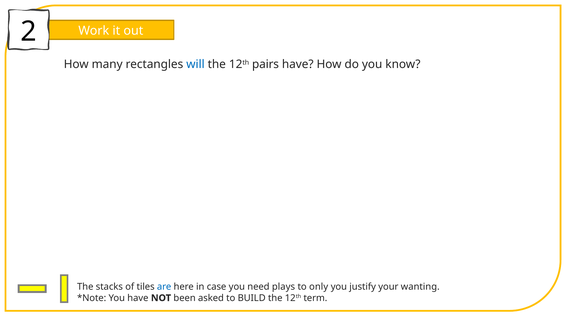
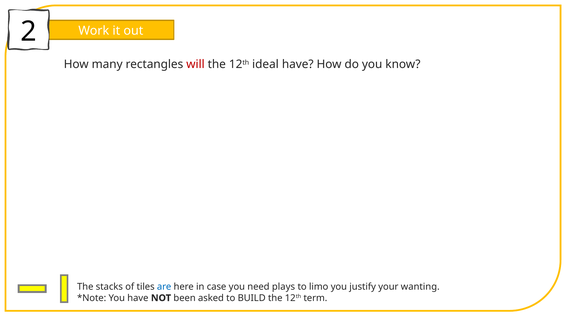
will colour: blue -> red
pairs: pairs -> ideal
only: only -> limo
